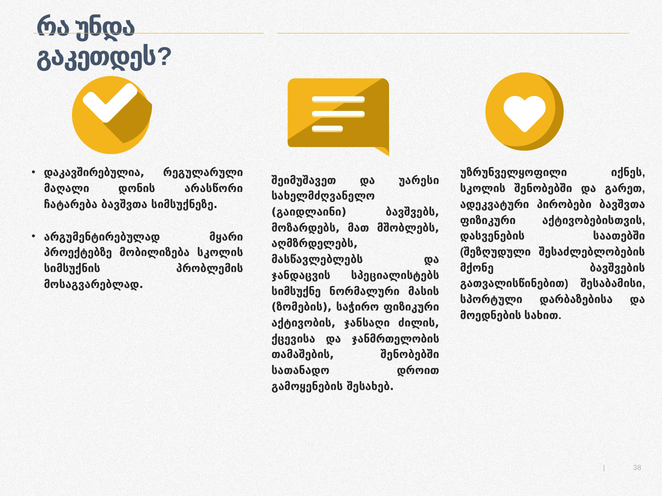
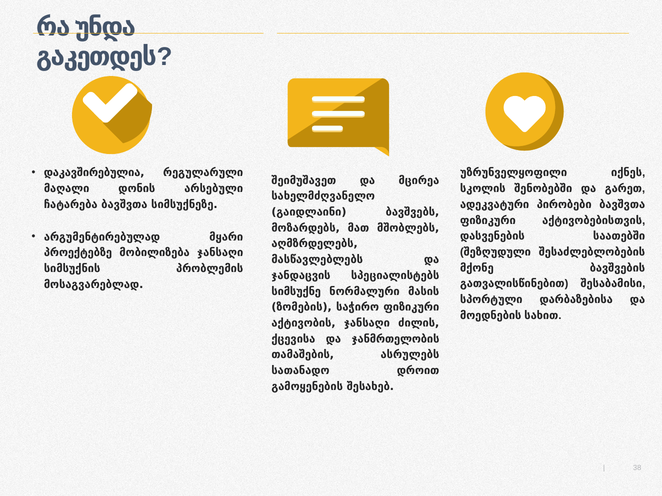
უარესი: უარესი -> მცირეა
არასწორი: არასწორი -> არსებული
მობილიზება სკოლის: სკოლის -> ჯანსაღი
თამაშების შენობებში: შენობებში -> ასრულებს
